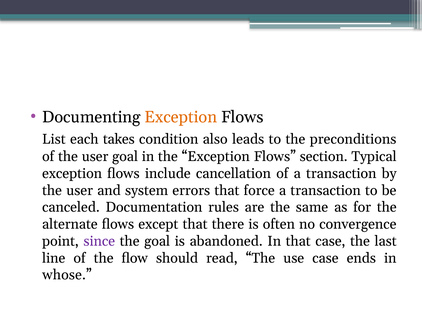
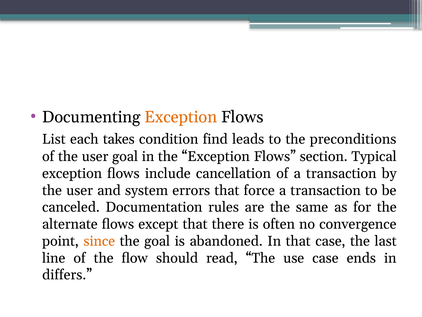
also: also -> find
since colour: purple -> orange
whose: whose -> differs
